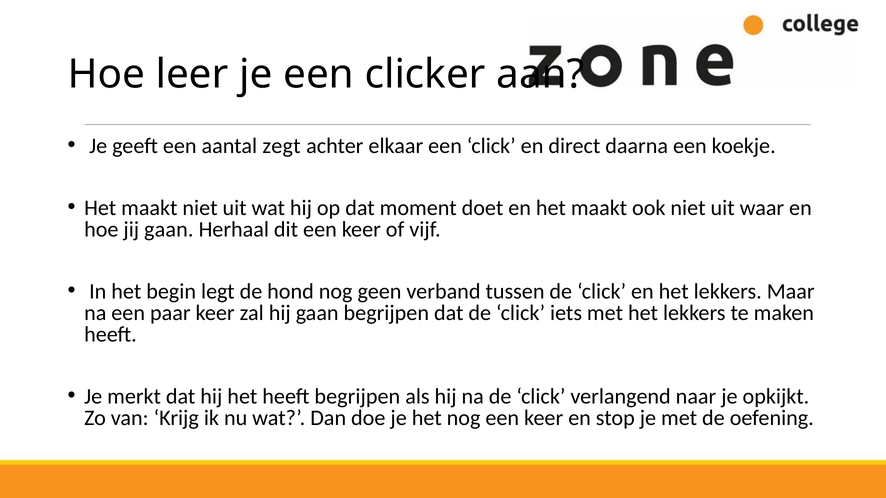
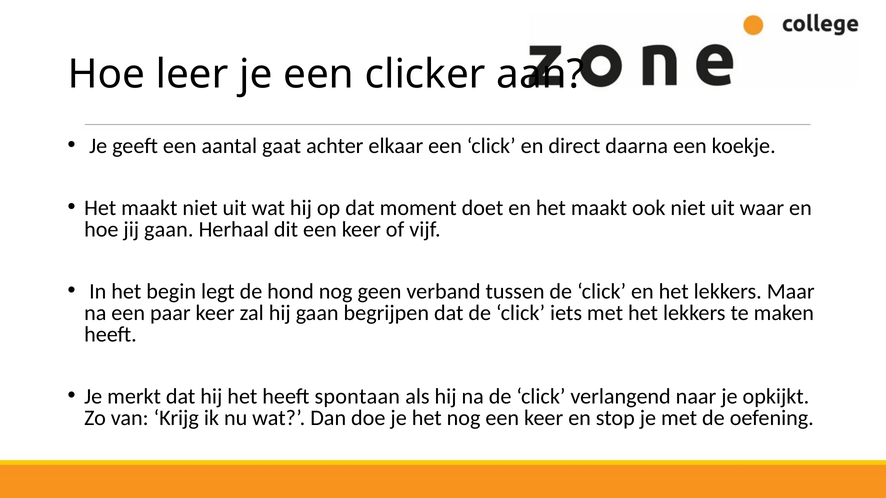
zegt: zegt -> gaat
heeft begrijpen: begrijpen -> spontaan
